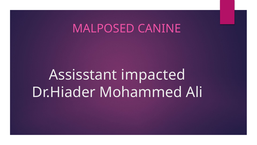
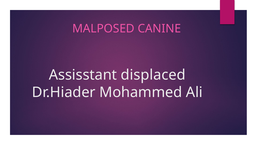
impacted: impacted -> displaced
